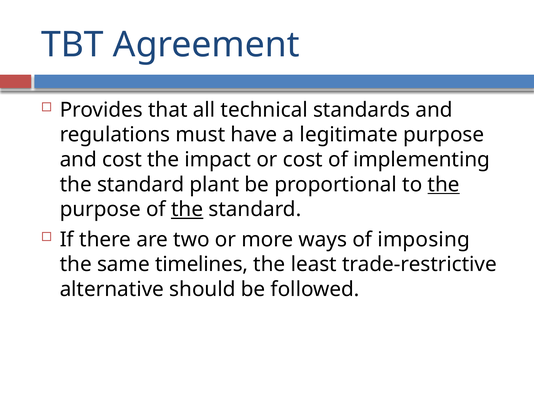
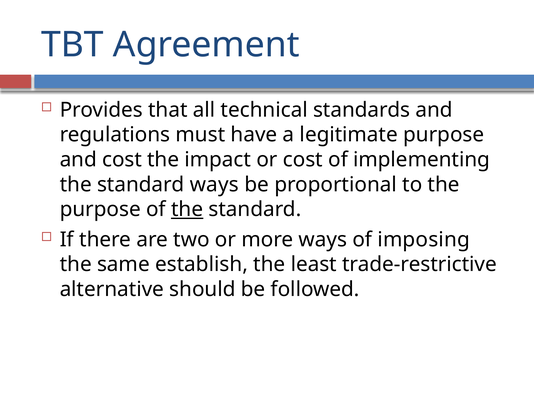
standard plant: plant -> ways
the at (444, 185) underline: present -> none
timelines: timelines -> establish
